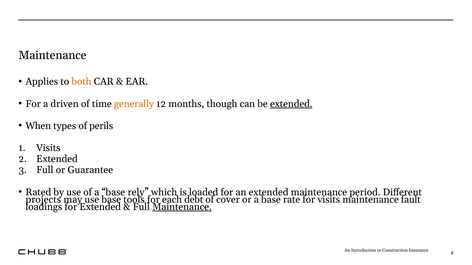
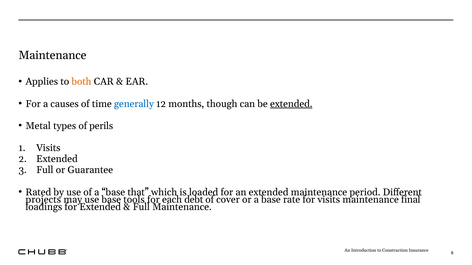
driven: driven -> causes
generally colour: orange -> blue
When: When -> Metal
rely: rely -> that
fault: fault -> final
Maintenance at (182, 207) underline: present -> none
